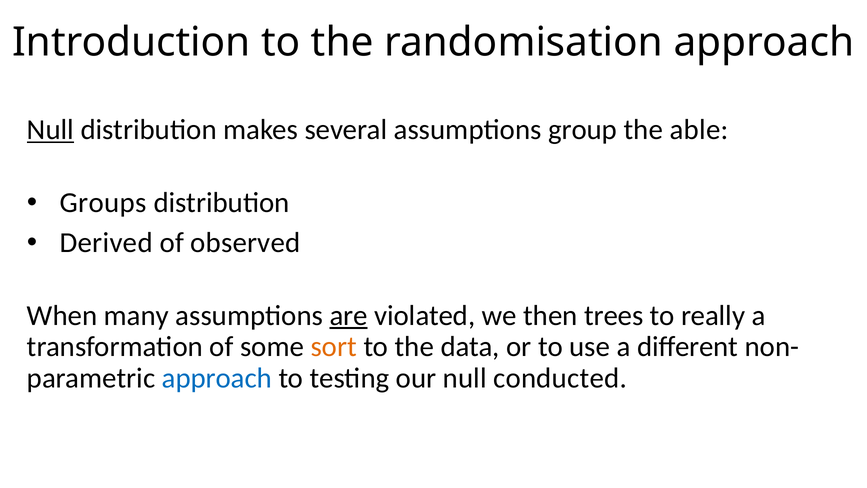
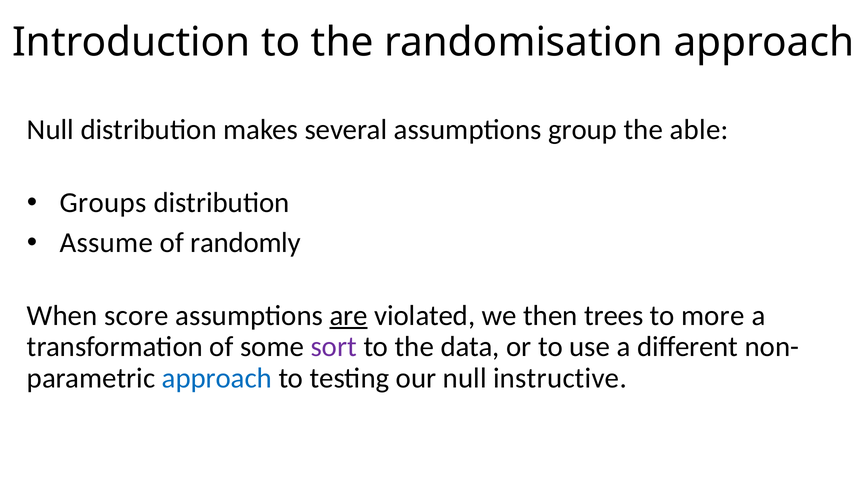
Null at (50, 130) underline: present -> none
Derived: Derived -> Assume
observed: observed -> randomly
many: many -> score
really: really -> more
sort colour: orange -> purple
conducted: conducted -> instructive
